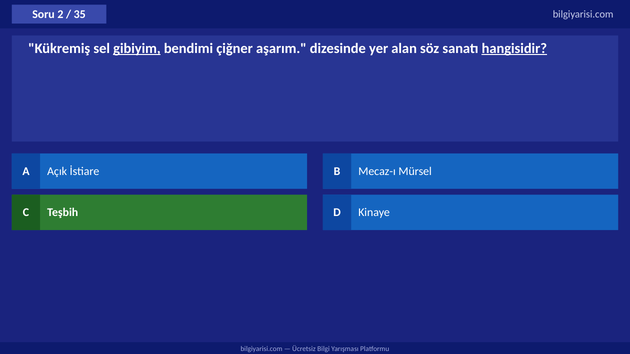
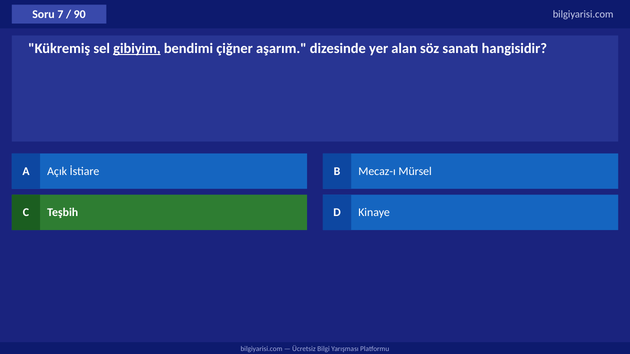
2: 2 -> 7
35: 35 -> 90
hangisidir underline: present -> none
